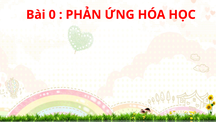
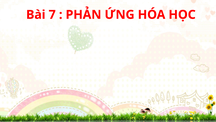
0: 0 -> 7
